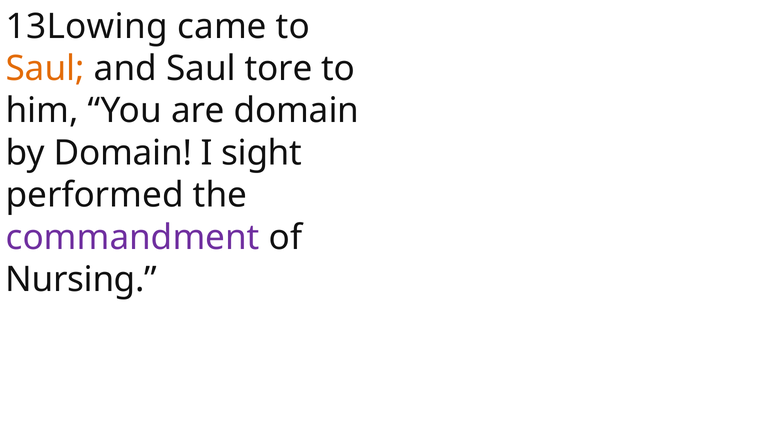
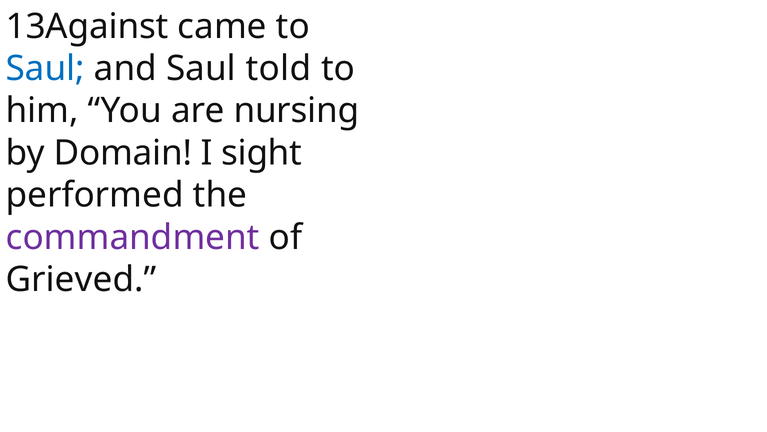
13Lowing: 13Lowing -> 13Against
Saul at (45, 69) colour: orange -> blue
tore: tore -> told
are domain: domain -> nursing
Nursing: Nursing -> Grieved
